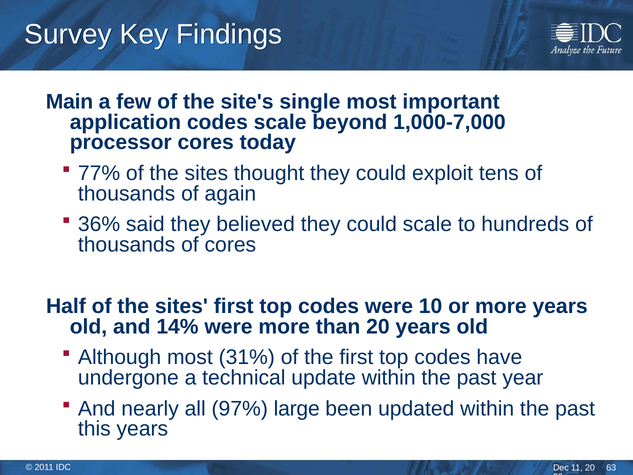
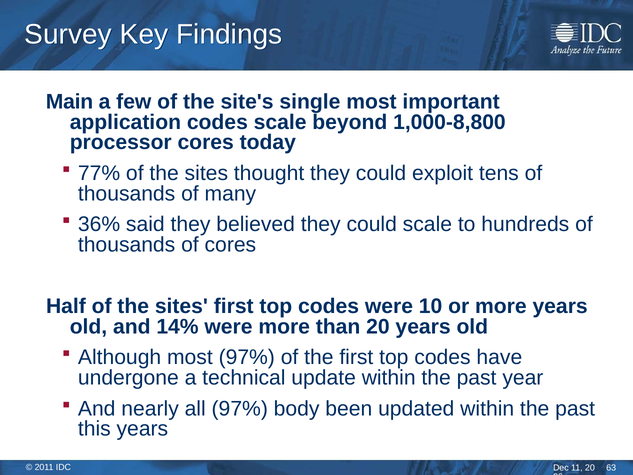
1,000-7,000: 1,000-7,000 -> 1,000-8,800
again: again -> many
most 31%: 31% -> 97%
large: large -> body
